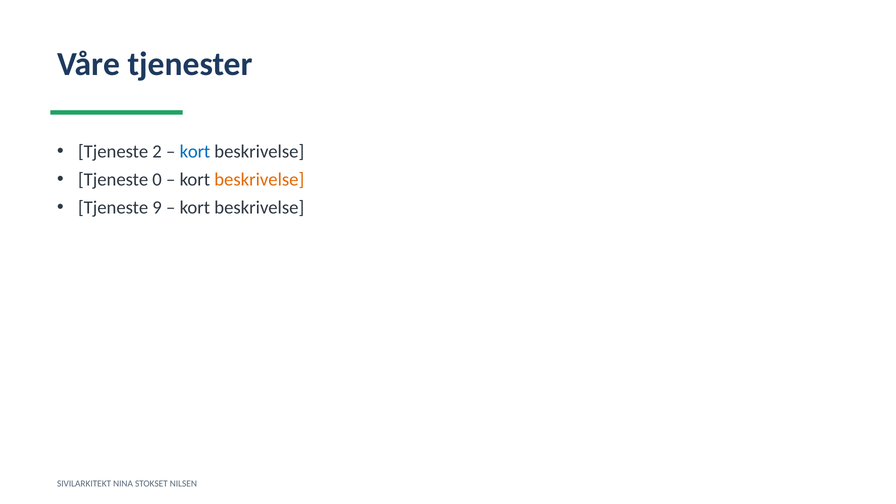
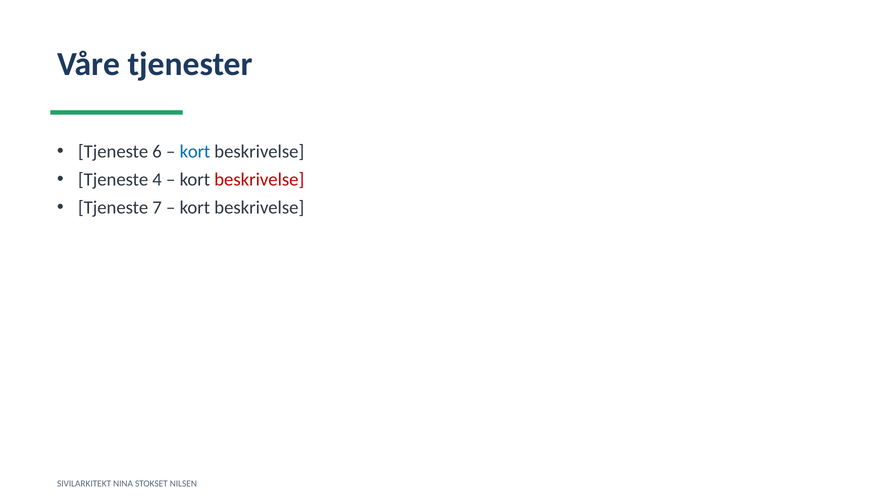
2: 2 -> 6
0: 0 -> 4
beskrivelse at (259, 180) colour: orange -> red
9: 9 -> 7
